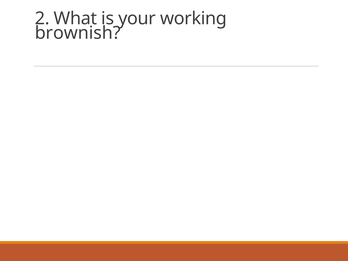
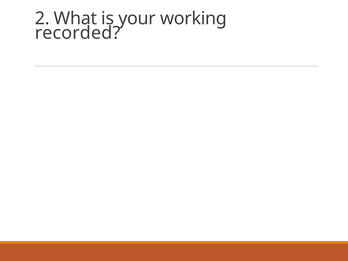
brownish: brownish -> recorded
